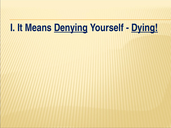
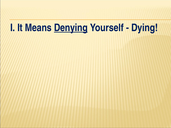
Dying underline: present -> none
